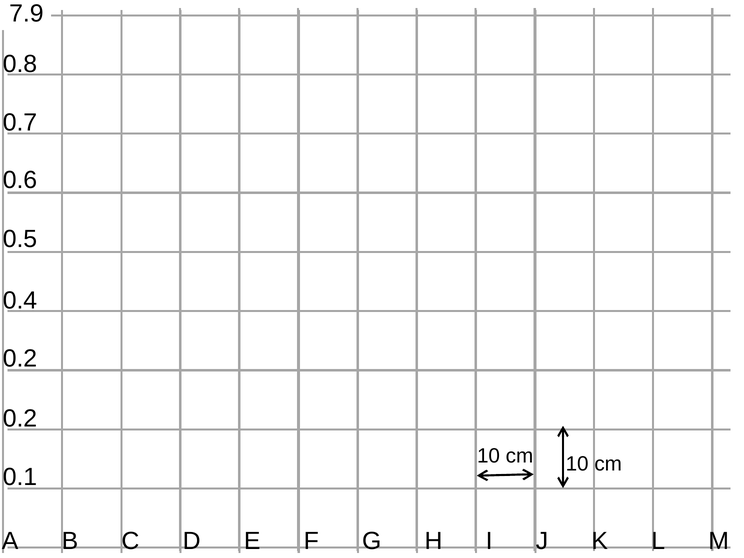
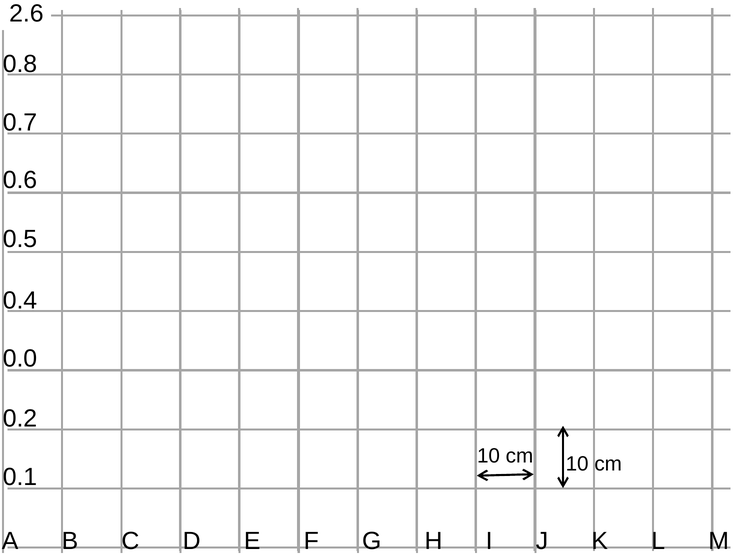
7.9: 7.9 -> 2.6
0.2 at (20, 358): 0.2 -> 0.0
